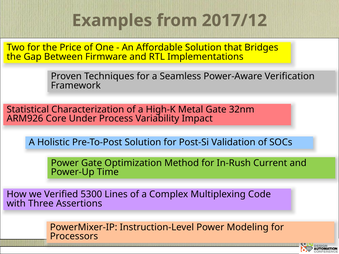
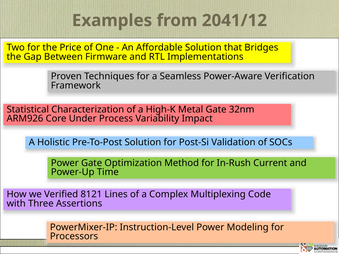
2017/12: 2017/12 -> 2041/12
5300: 5300 -> 8121
